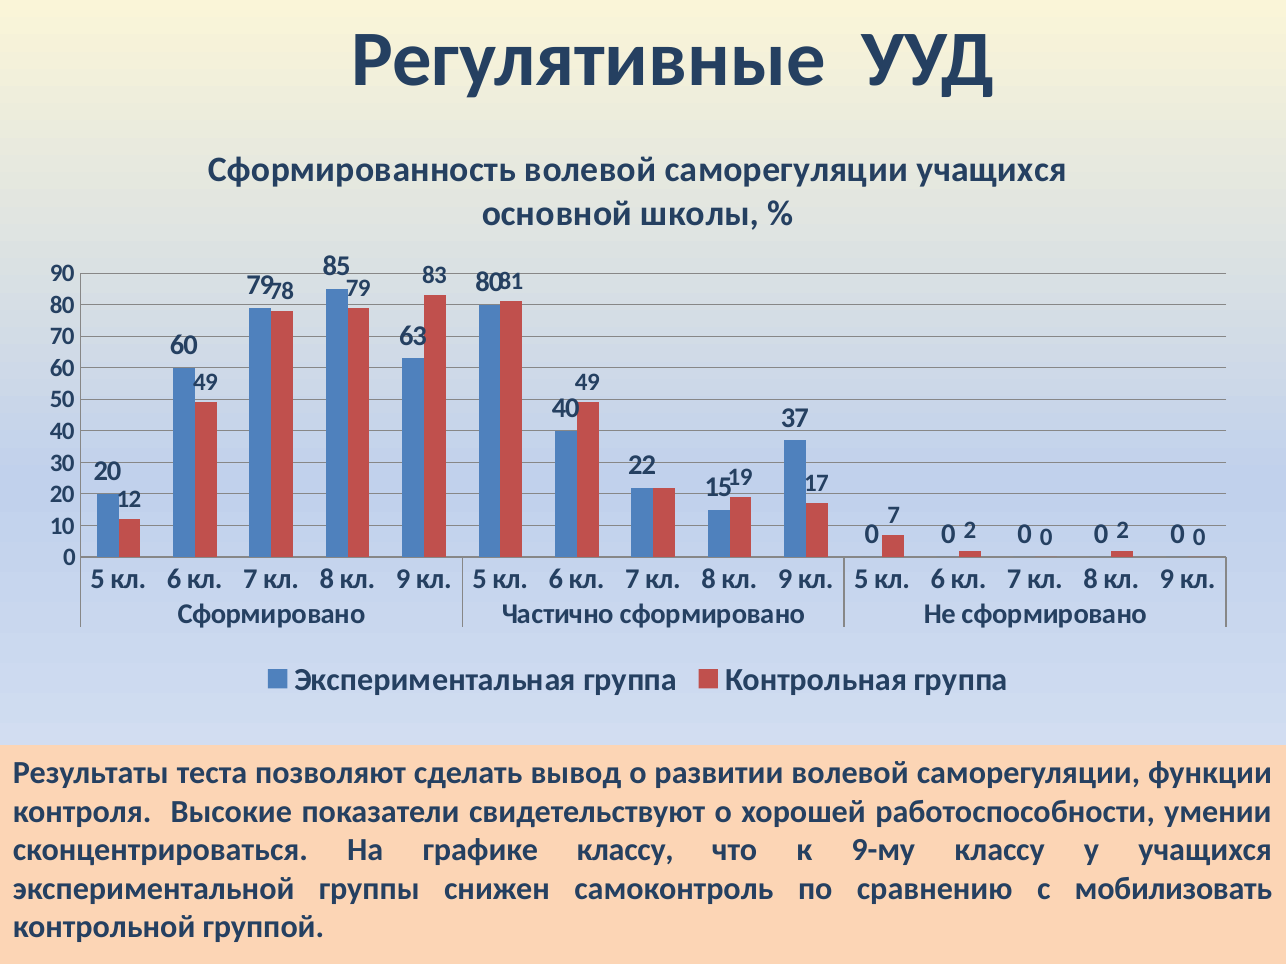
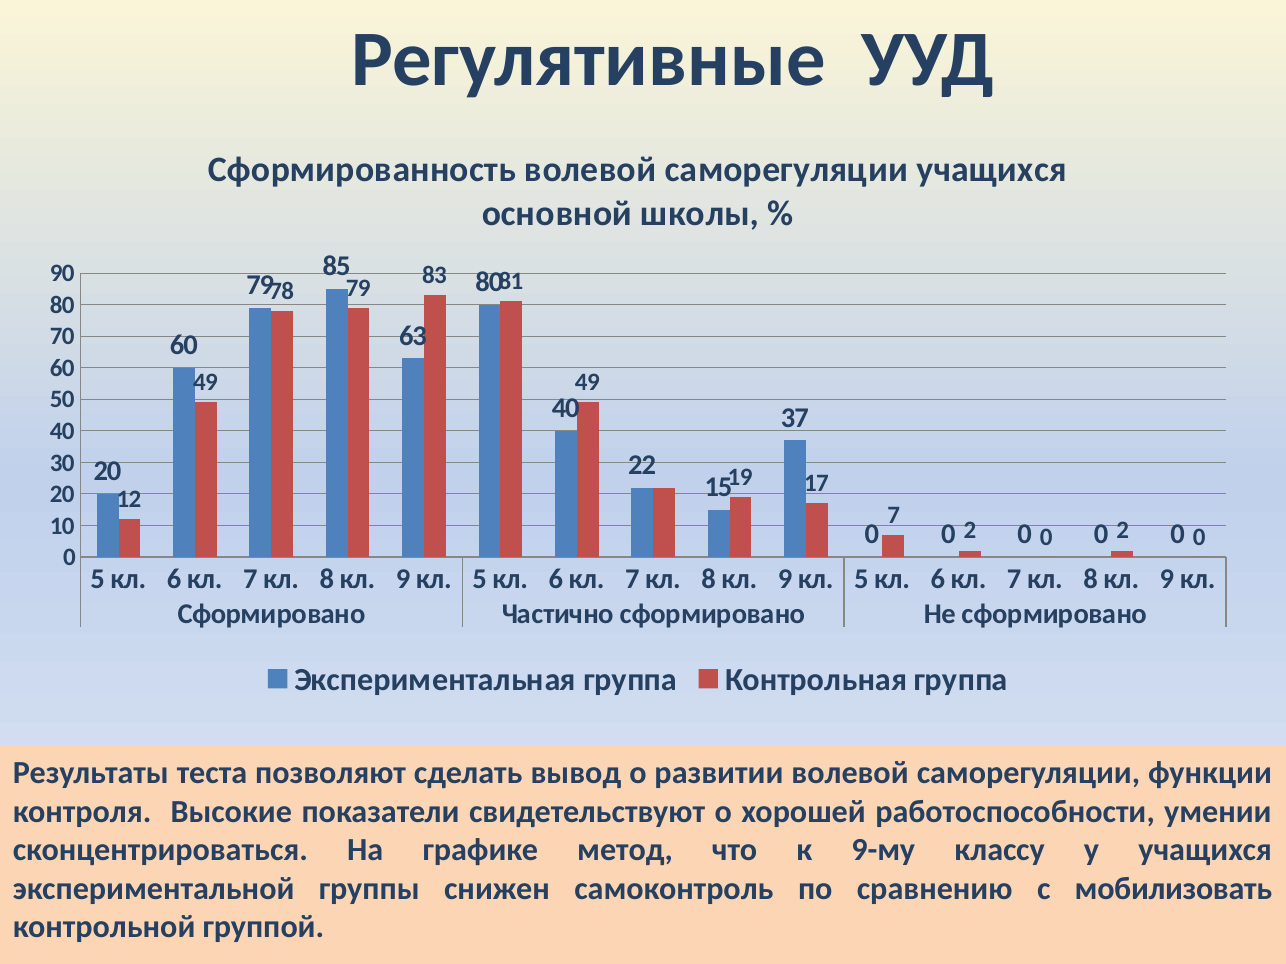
графике классу: классу -> метод
